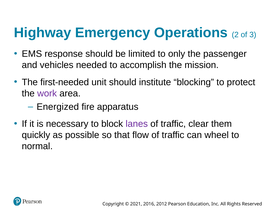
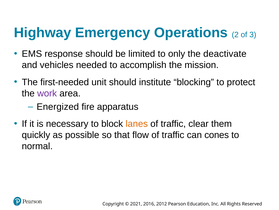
passenger: passenger -> deactivate
lanes colour: purple -> orange
wheel: wheel -> cones
